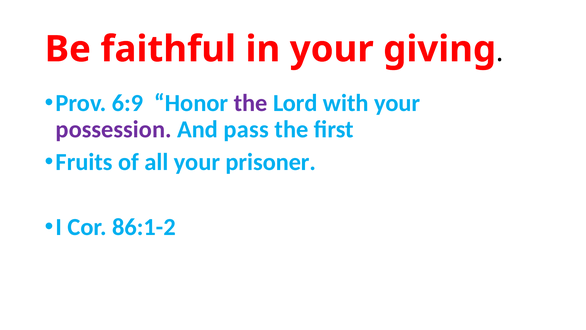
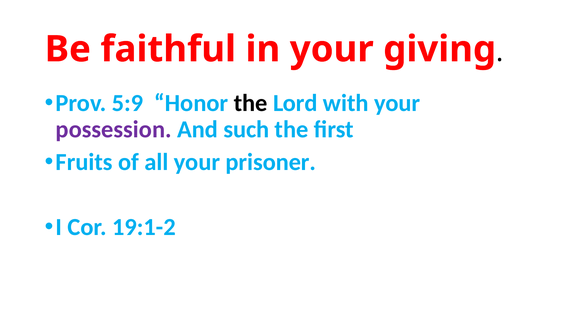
6:9: 6:9 -> 5:9
the at (251, 103) colour: purple -> black
pass: pass -> such
86:1-2: 86:1-2 -> 19:1-2
